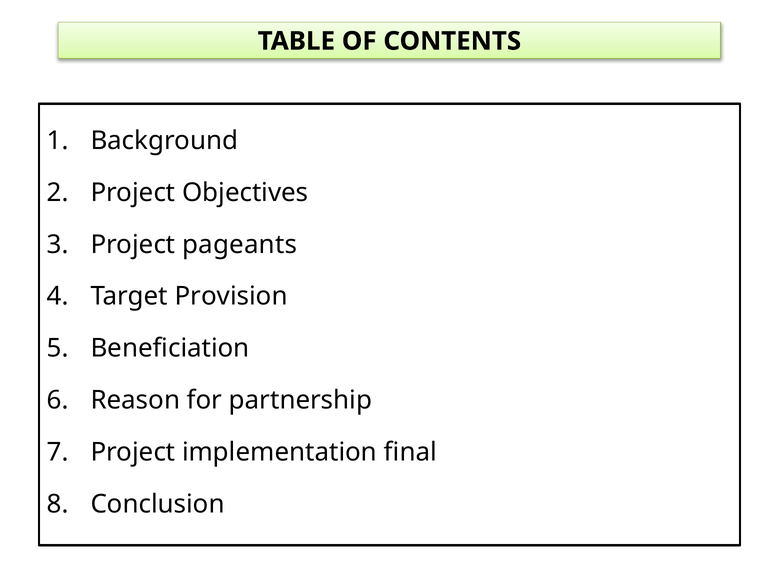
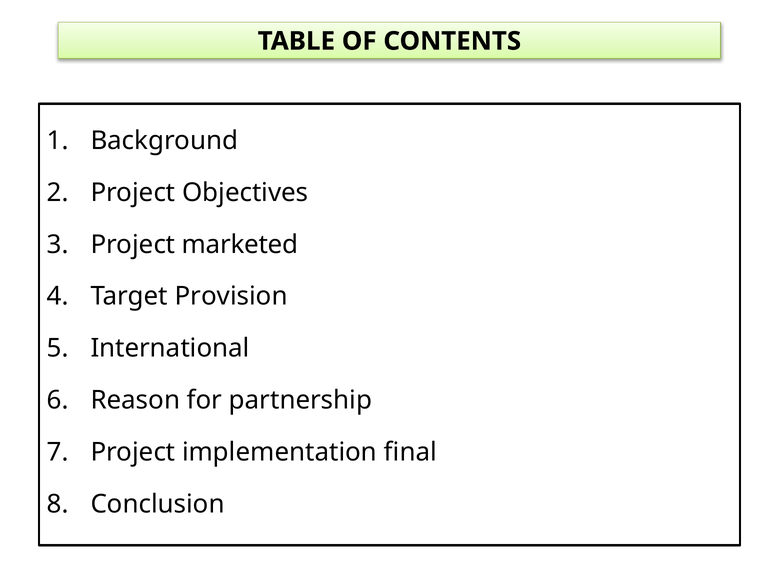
pageants: pageants -> marketed
Beneficiation: Beneficiation -> International
